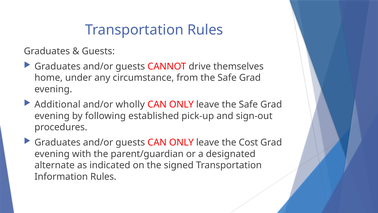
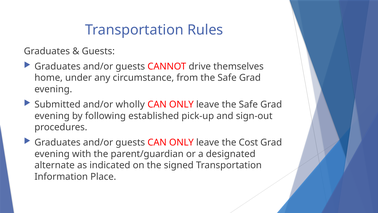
Additional: Additional -> Submitted
Information Rules: Rules -> Place
